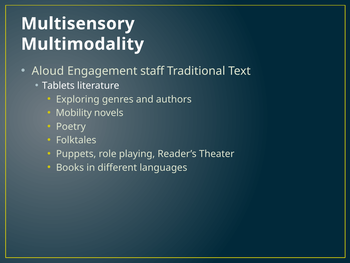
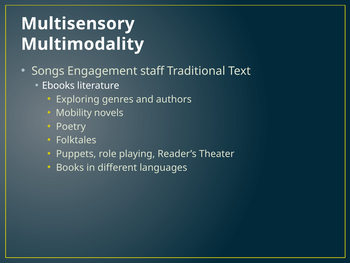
Aloud: Aloud -> Songs
Tablets: Tablets -> Ebooks
